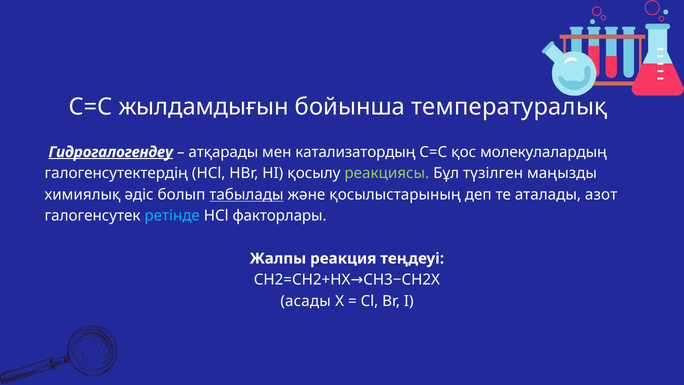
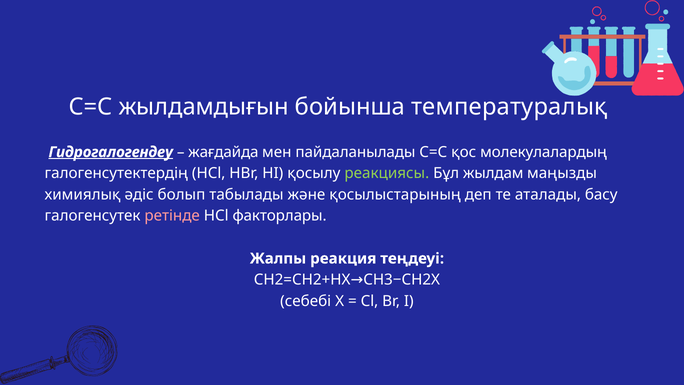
атқарады: атқарады -> жағдайда
катализатордың: катализатордың -> пайдаланылады
түзілген: түзілген -> жылдам
табылады underline: present -> none
азот: азот -> басу
ретінде colour: light blue -> pink
асады: асады -> себебі
